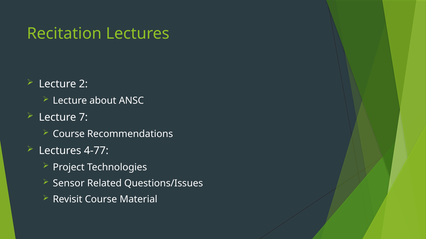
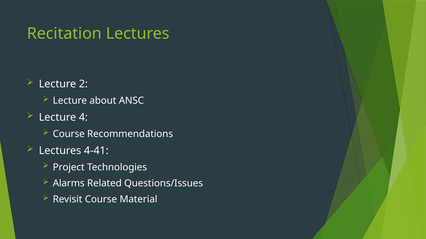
7: 7 -> 4
4-77: 4-77 -> 4-41
Sensor: Sensor -> Alarms
